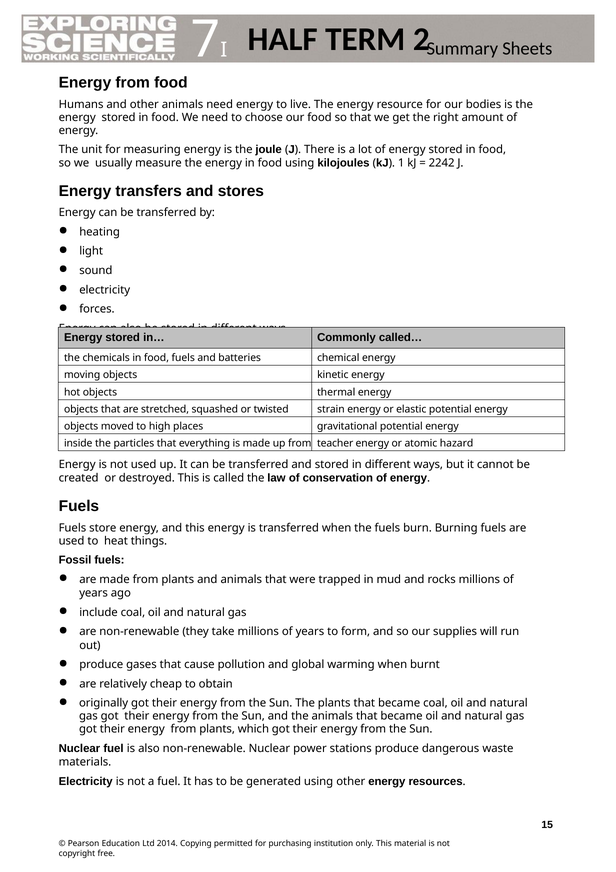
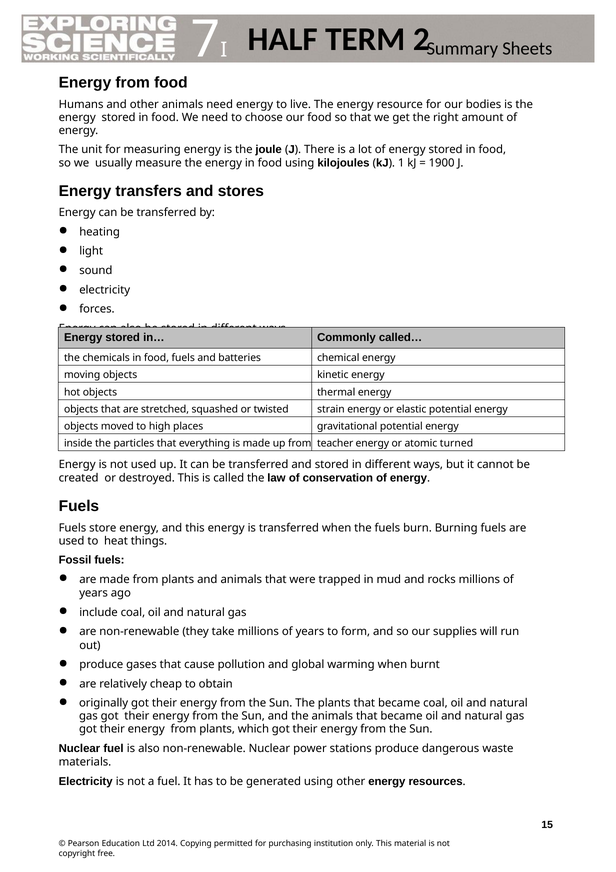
2242: 2242 -> 1900
hazard: hazard -> turned
